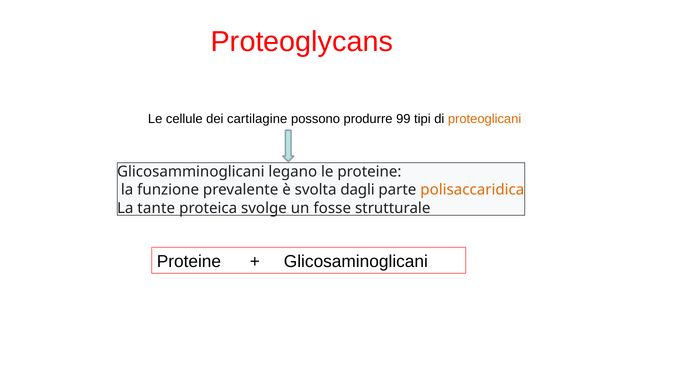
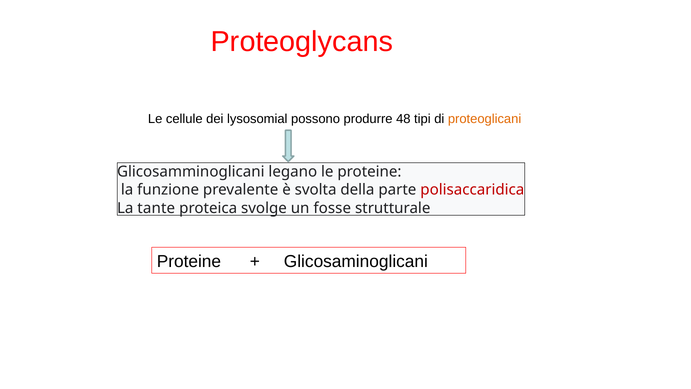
cartilagine: cartilagine -> lysosomial
99: 99 -> 48
dagli: dagli -> della
polisaccaridica colour: orange -> red
